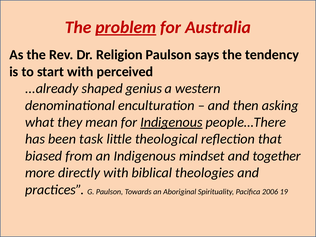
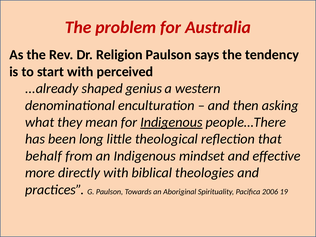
problem underline: present -> none
task: task -> long
biased: biased -> behalf
together: together -> effective
